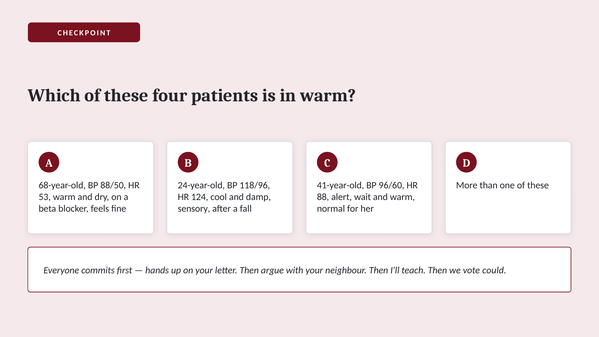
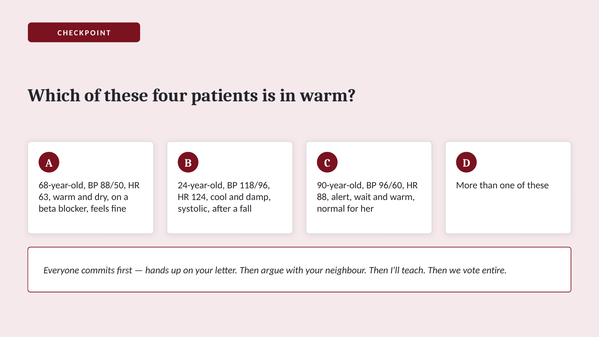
41-year-old: 41-year-old -> 90-year-old
53: 53 -> 63
sensory: sensory -> systolic
could: could -> entire
